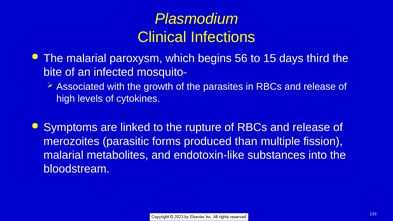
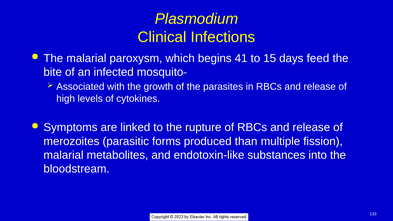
56: 56 -> 41
third: third -> feed
